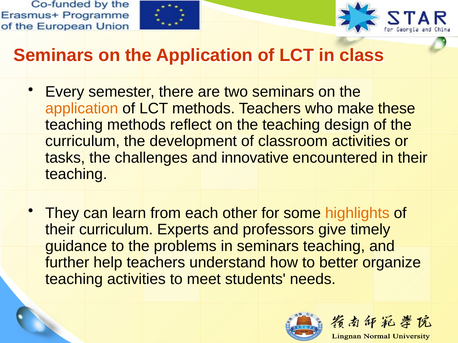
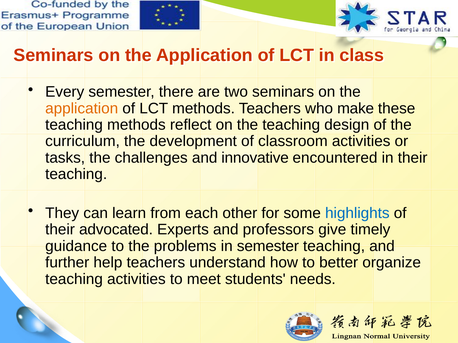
highlights colour: orange -> blue
their curriculum: curriculum -> advocated
in seminars: seminars -> semester
